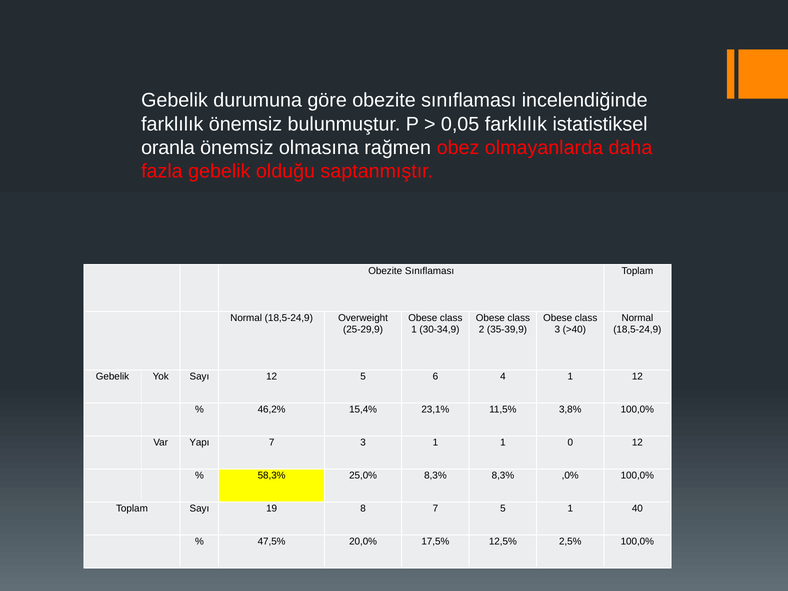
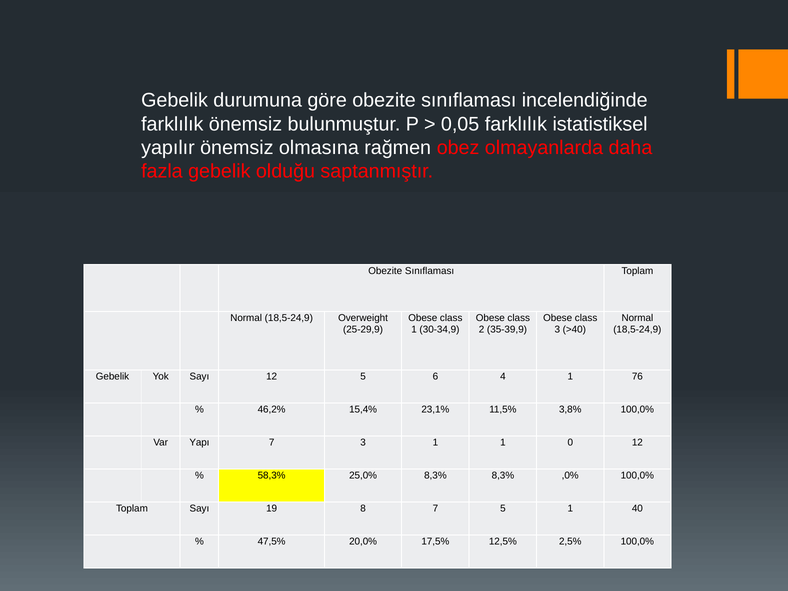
oranla: oranla -> yapılır
1 12: 12 -> 76
